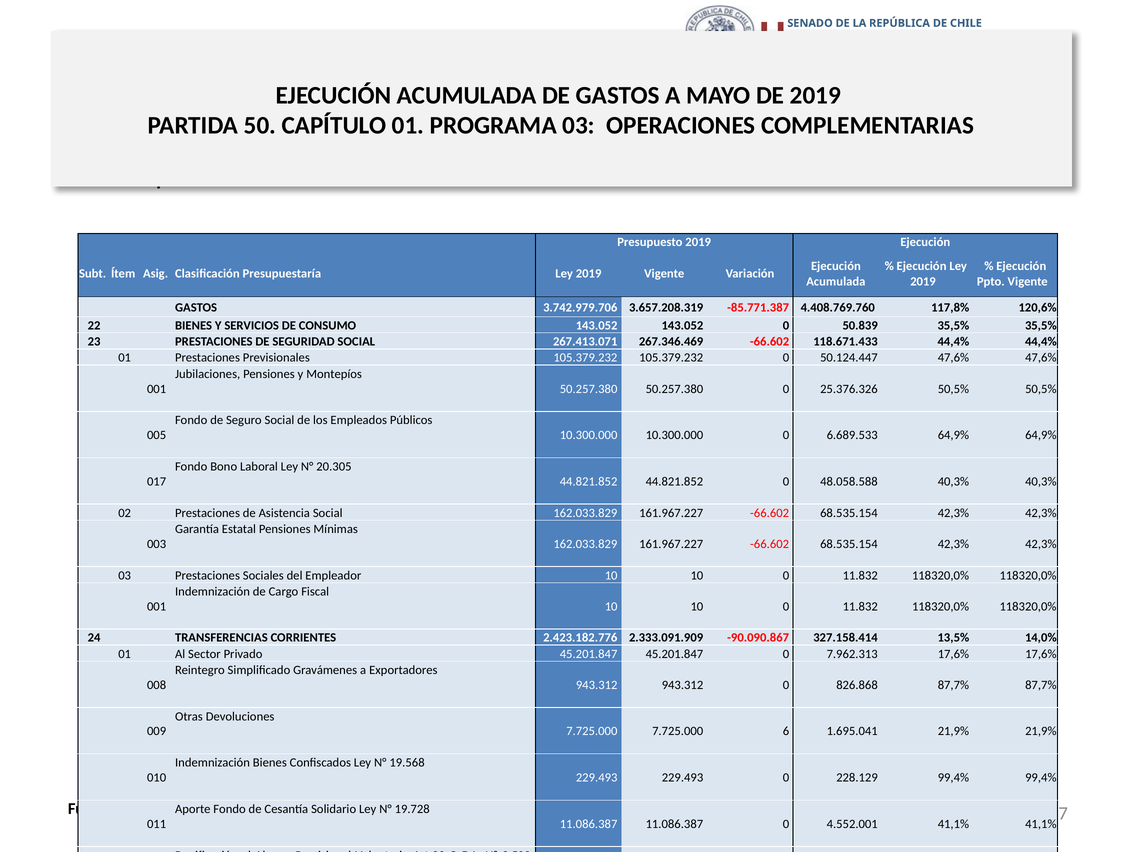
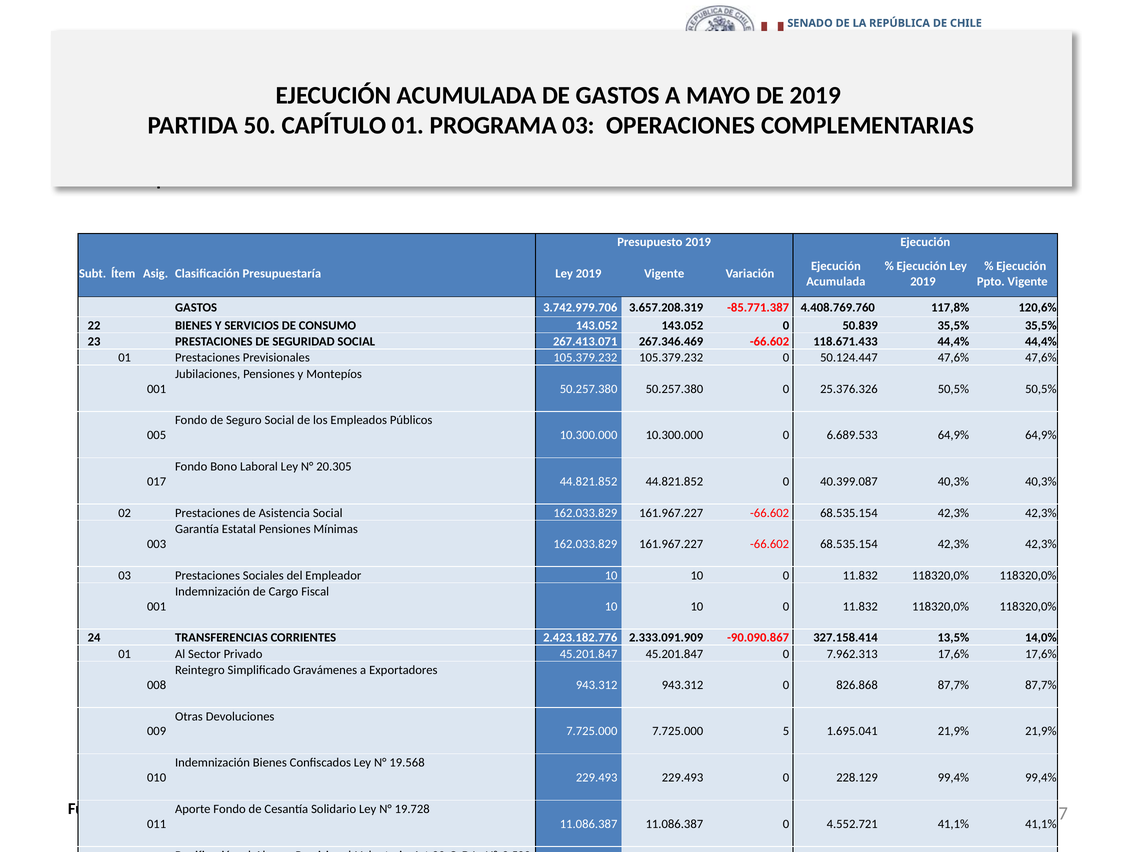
48.058.588: 48.058.588 -> 40.399.087
6: 6 -> 5
4.552.001: 4.552.001 -> 4.552.721
